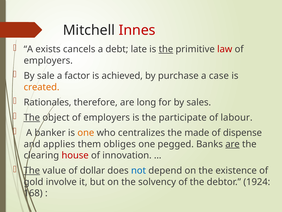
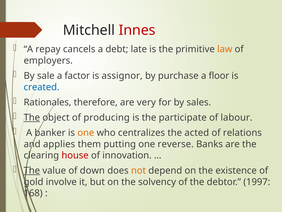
exists: exists -> repay
the at (166, 49) underline: present -> none
law colour: red -> orange
achieved: achieved -> assignor
case: case -> floor
created colour: orange -> blue
long: long -> very
object of employers: employers -> producing
made: made -> acted
dispense: dispense -> relations
obliges: obliges -> putting
pegged: pegged -> reverse
are at (233, 144) underline: present -> none
dollar: dollar -> down
not colour: blue -> orange
1924: 1924 -> 1997
